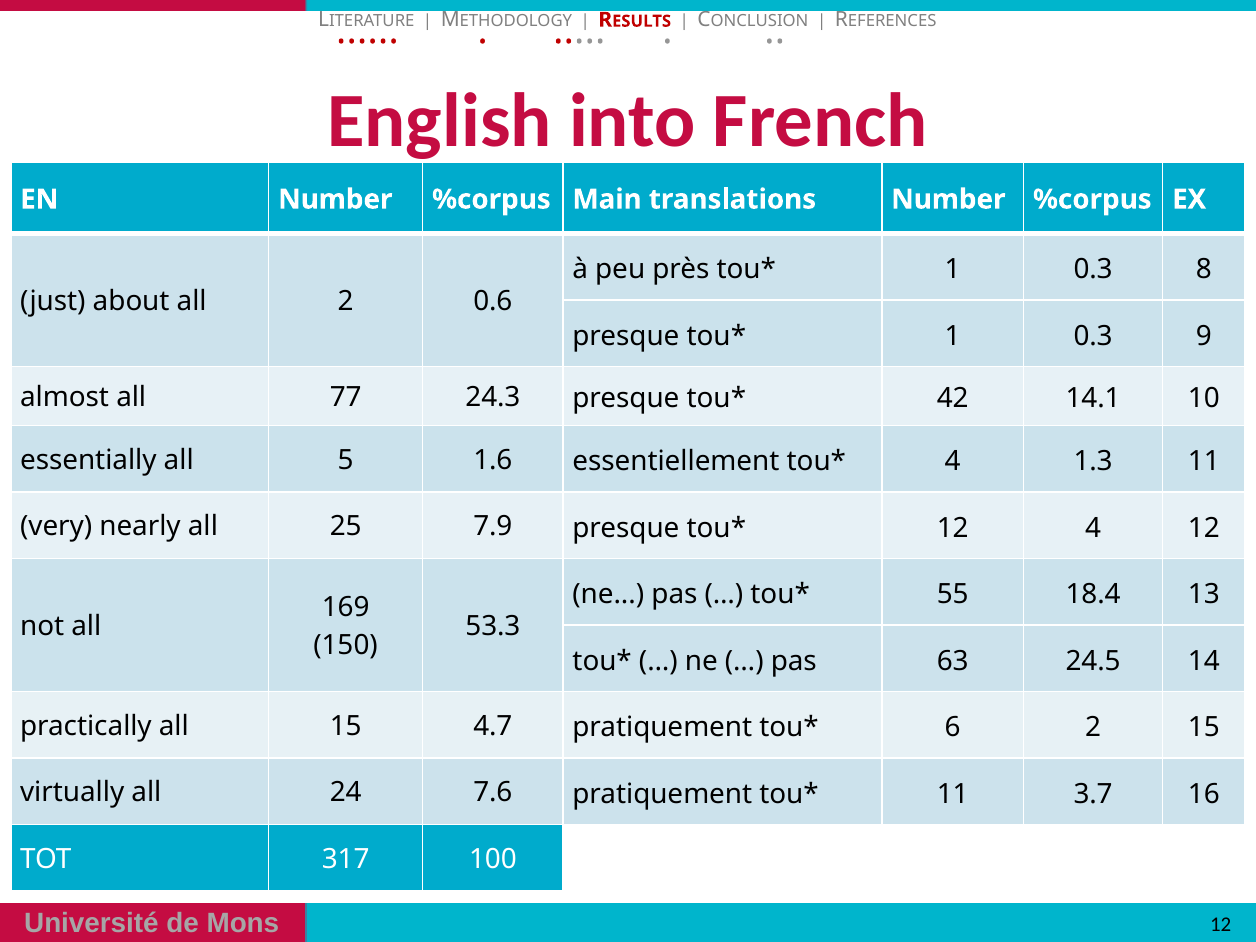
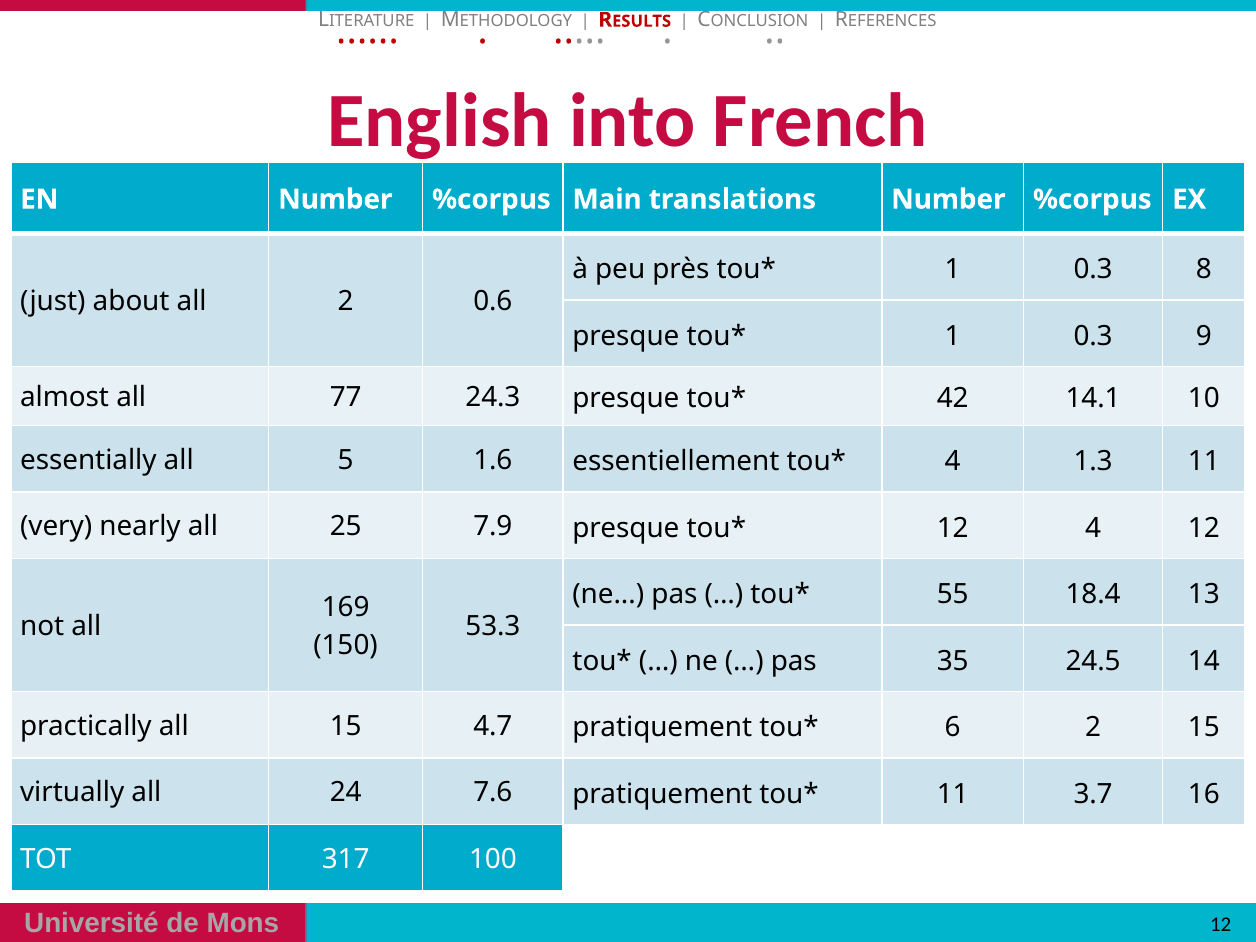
63: 63 -> 35
